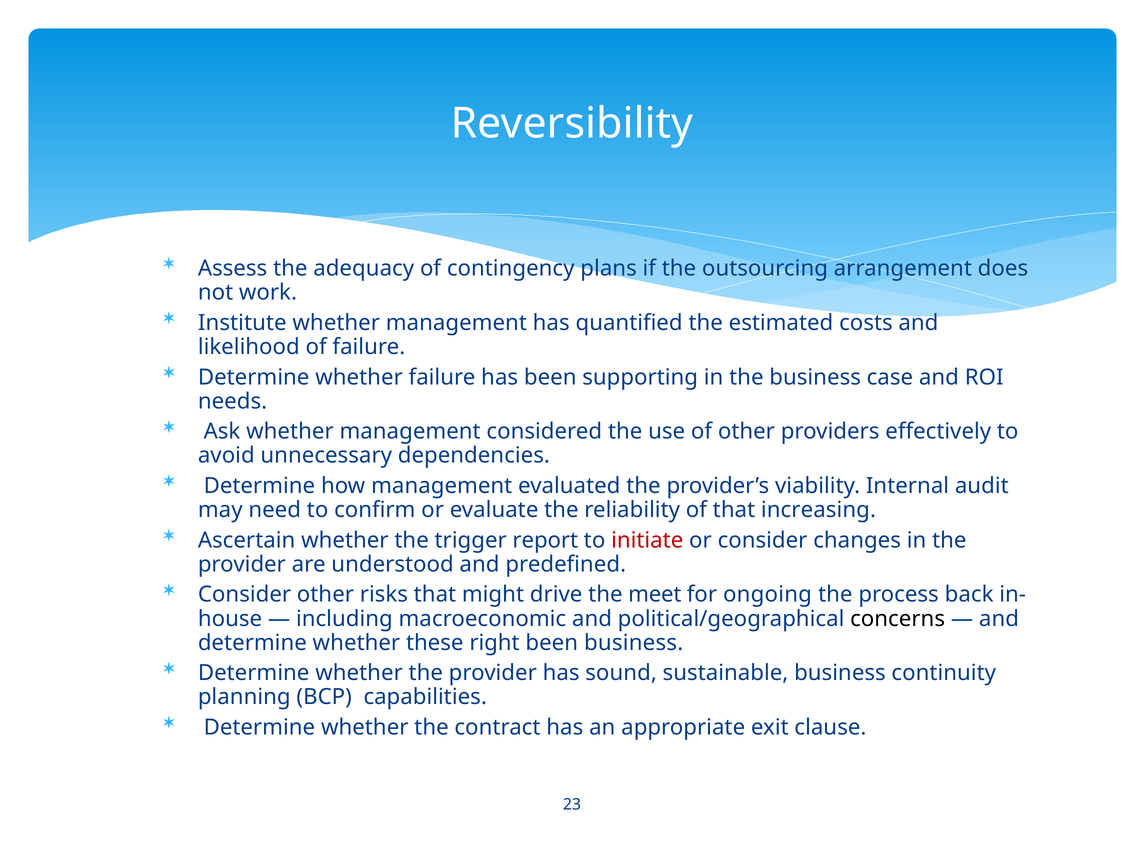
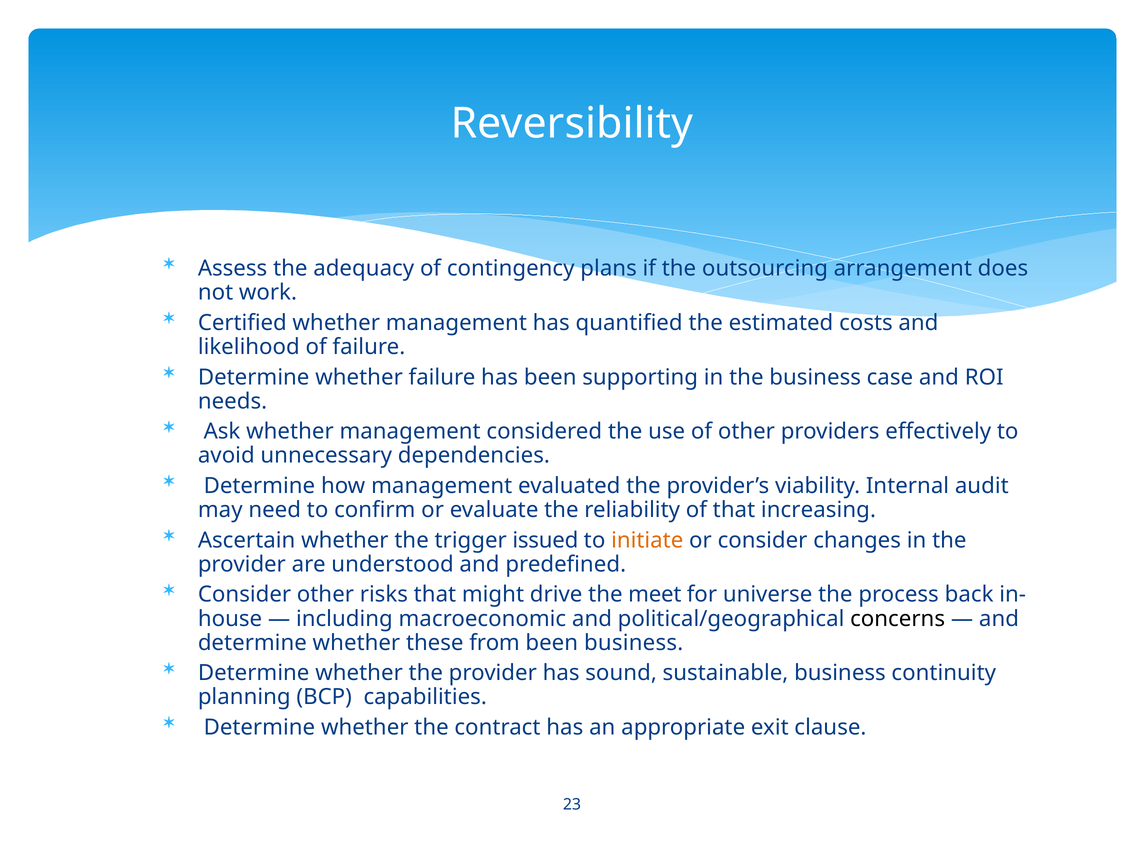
Institute: Institute -> Certified
report: report -> issued
initiate colour: red -> orange
ongoing: ongoing -> universe
right: right -> from
